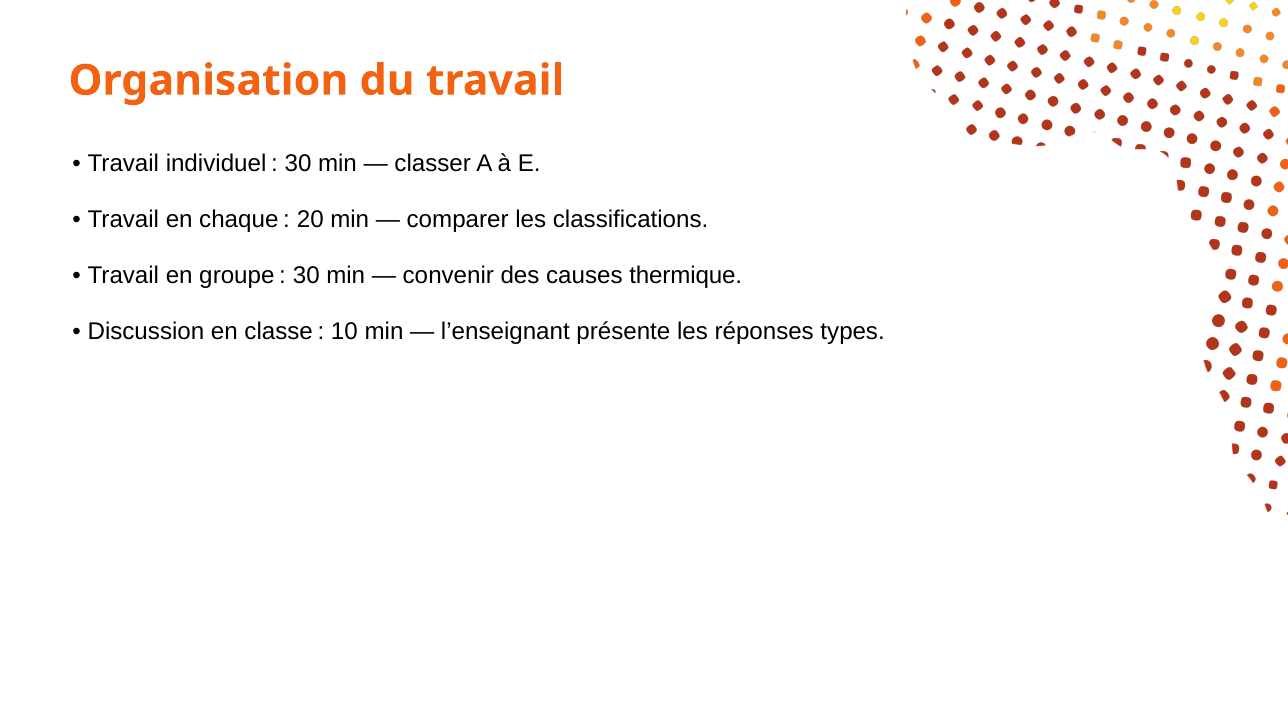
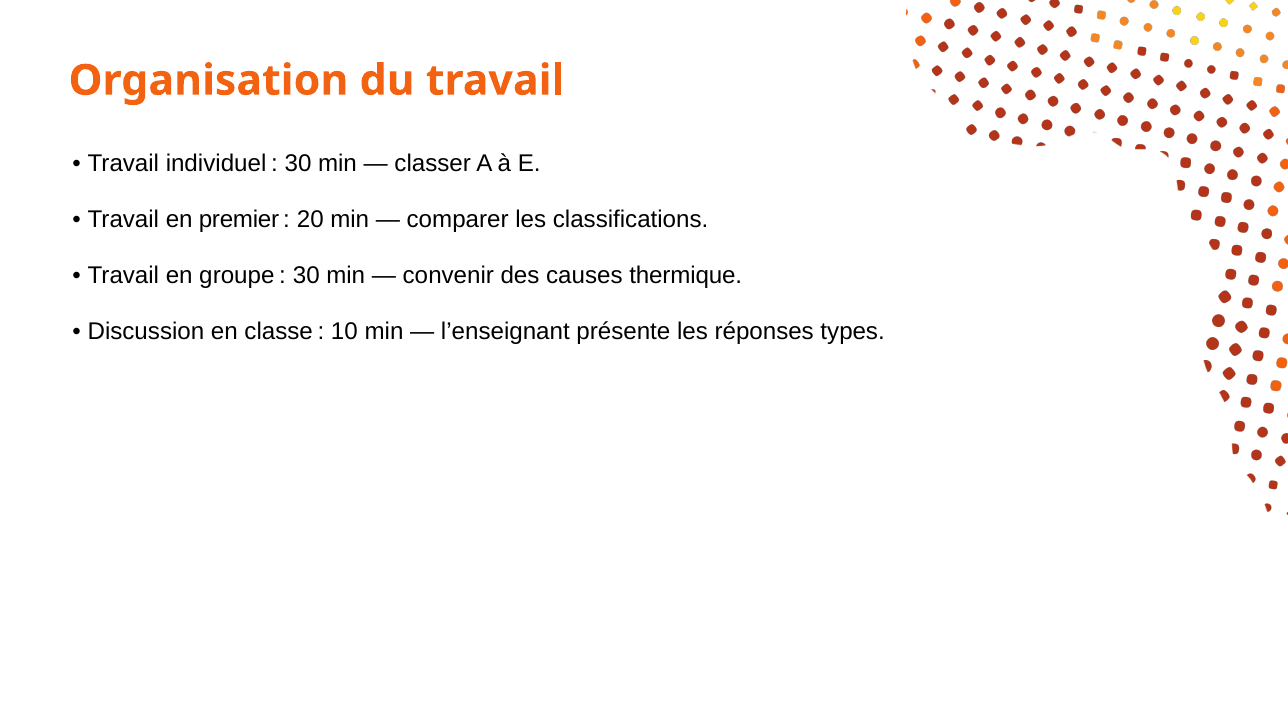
chaque: chaque -> premier
